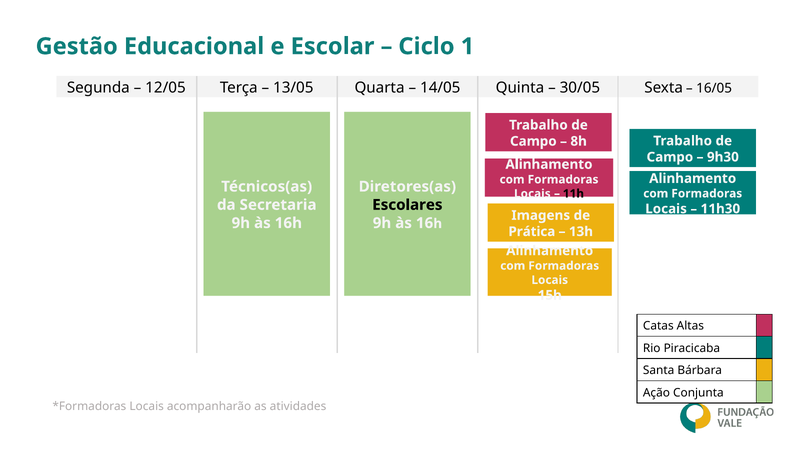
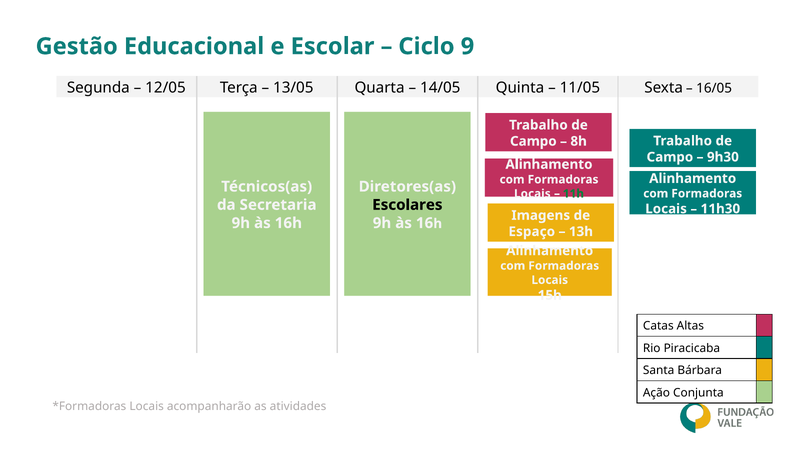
1: 1 -> 9
30/05: 30/05 -> 11/05
11h colour: black -> green
Prática: Prática -> Espaço
